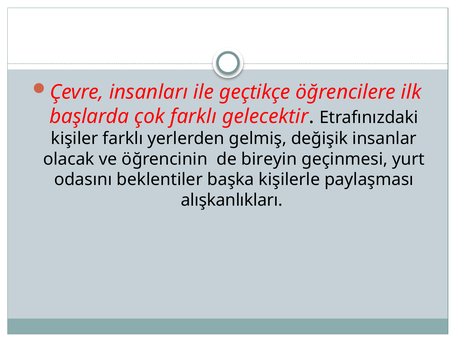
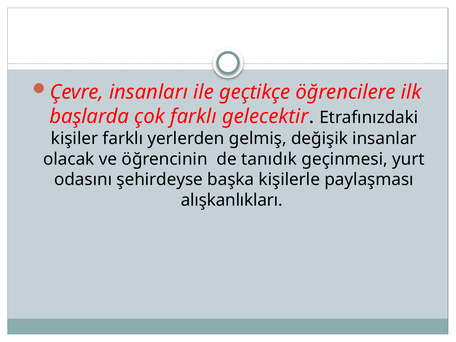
bireyin: bireyin -> tanıdık
beklentiler: beklentiler -> şehirdeyse
